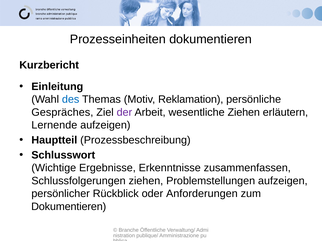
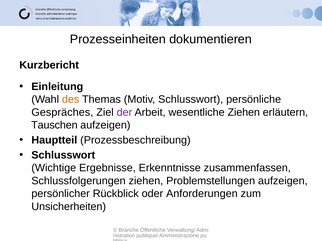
des colour: blue -> orange
Motiv Reklamation: Reklamation -> Schlusswort
Lernende: Lernende -> Tauschen
Dokumentieren at (69, 207): Dokumentieren -> Unsicherheiten
